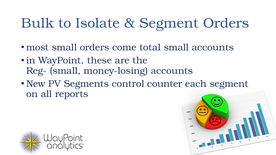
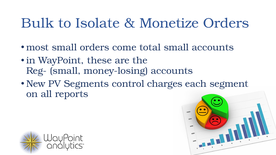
Segment at (169, 23): Segment -> Monetize
counter: counter -> charges
